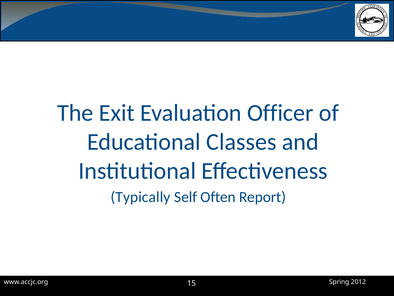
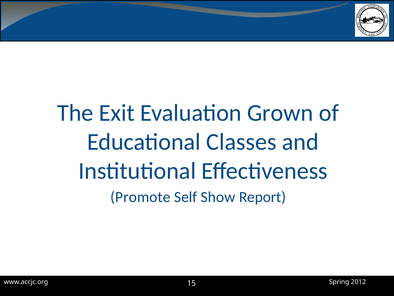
Officer: Officer -> Grown
Typically: Typically -> Promote
Often: Often -> Show
